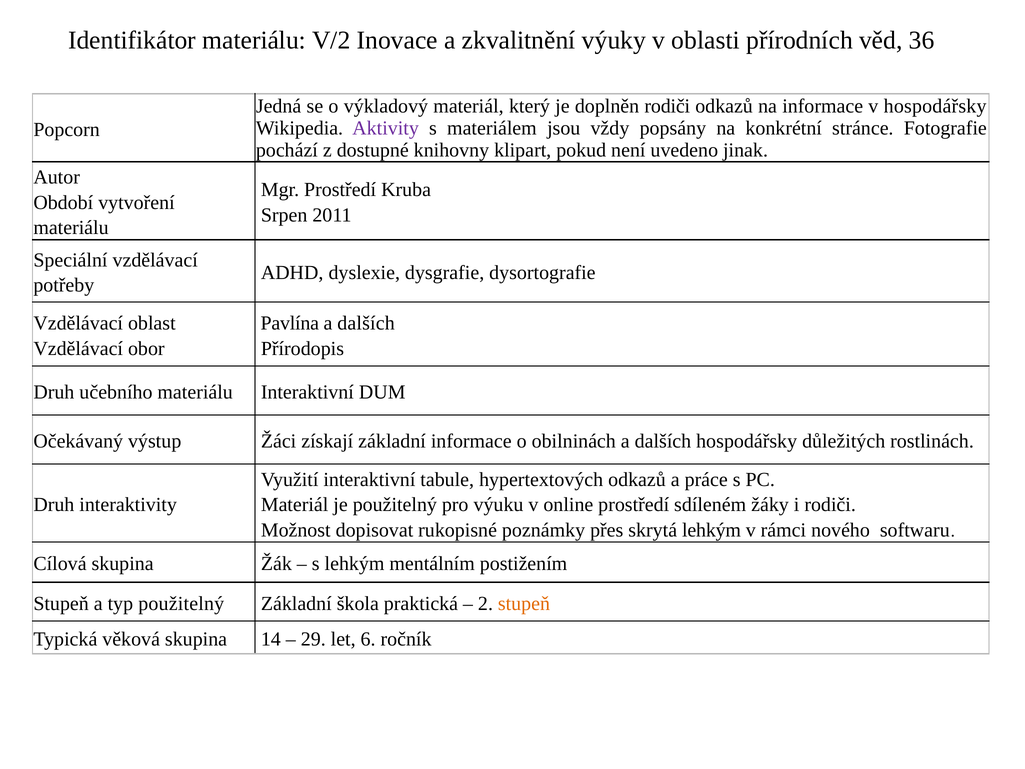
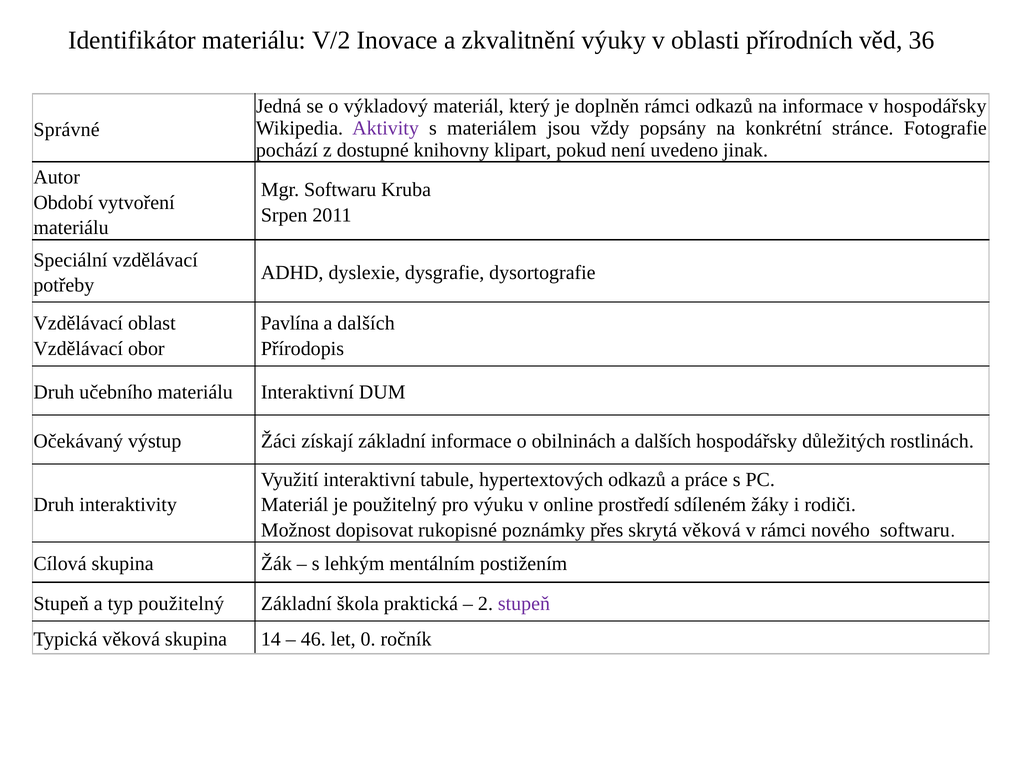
doplněn rodiči: rodiči -> rámci
Popcorn: Popcorn -> Správné
Mgr Prostředí: Prostředí -> Softwaru
skrytá lehkým: lehkým -> věková
stupeň at (524, 603) colour: orange -> purple
29: 29 -> 46
6: 6 -> 0
